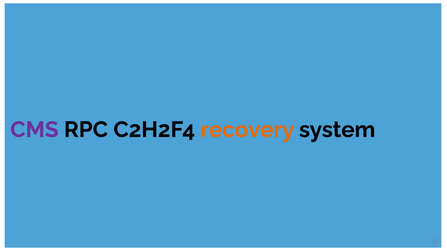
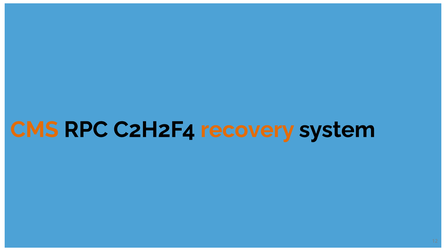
CMS colour: purple -> orange
